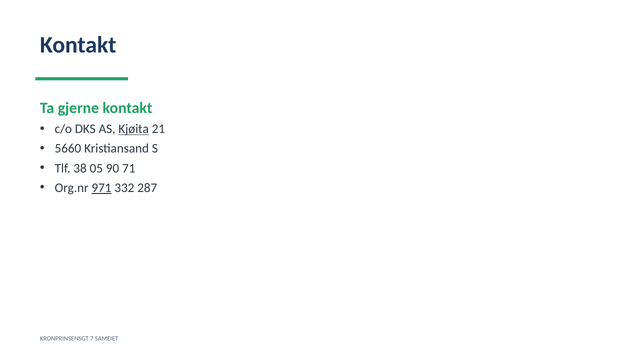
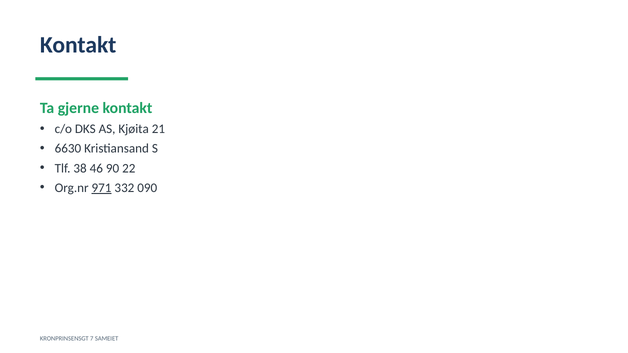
Kjøita underline: present -> none
5660: 5660 -> 6630
05: 05 -> 46
71: 71 -> 22
287: 287 -> 090
